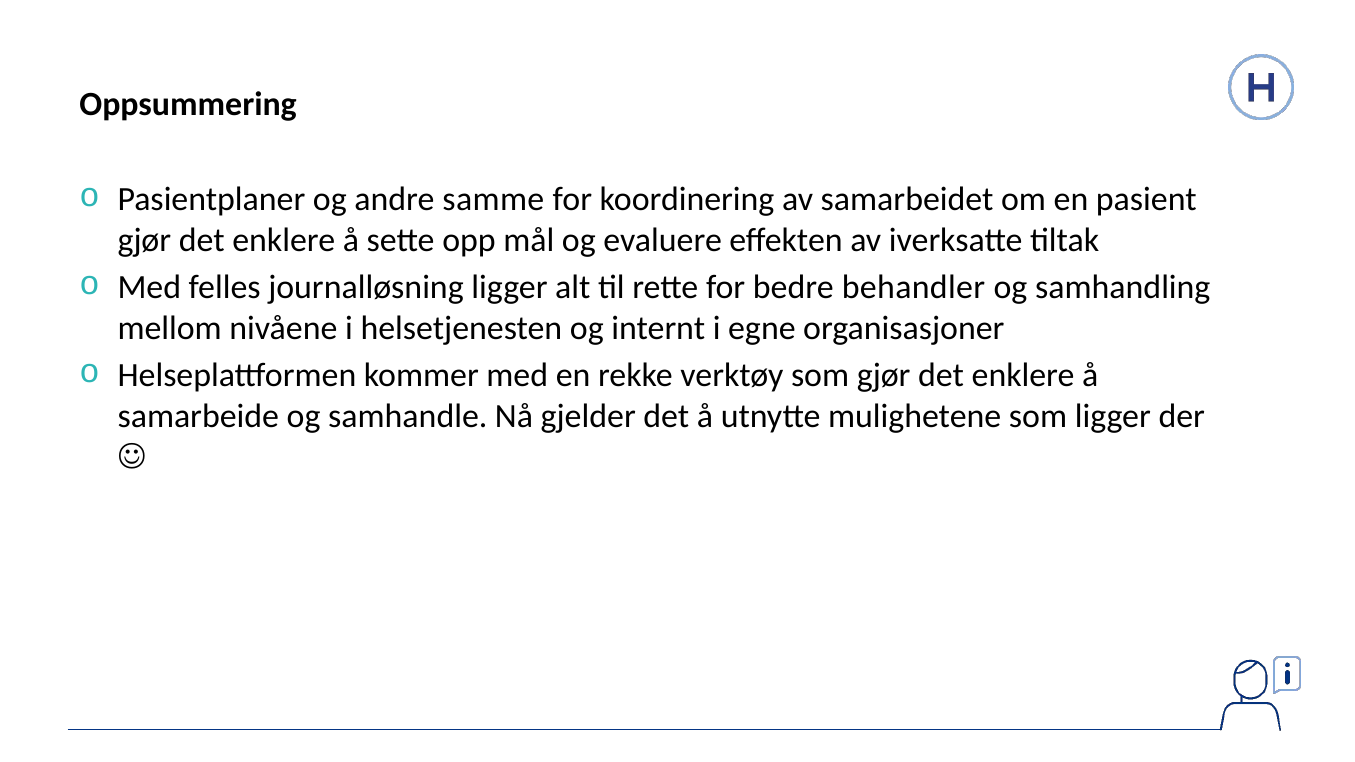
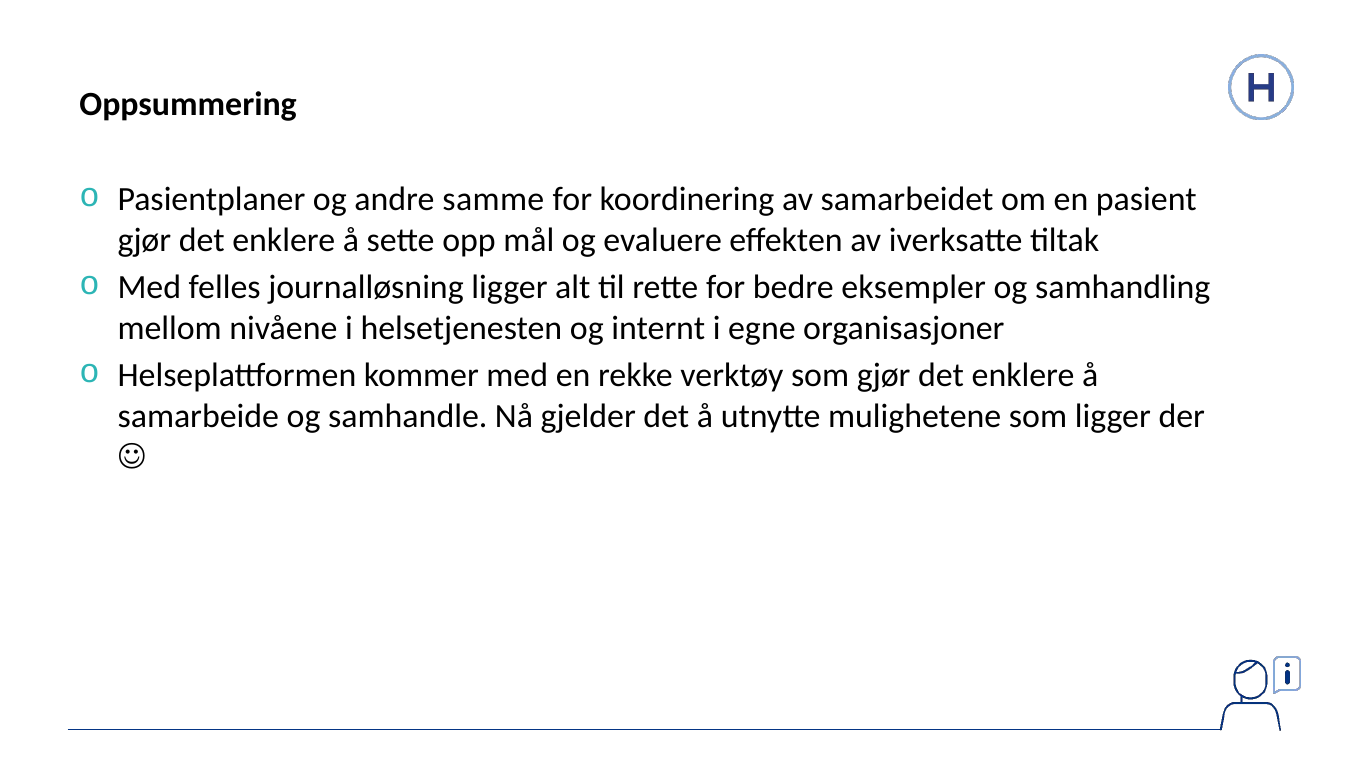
behandler: behandler -> eksempler
